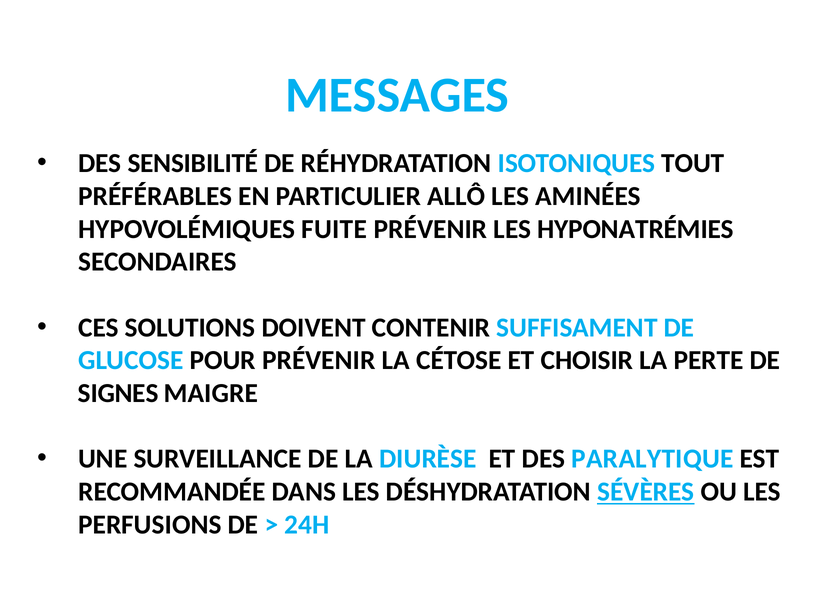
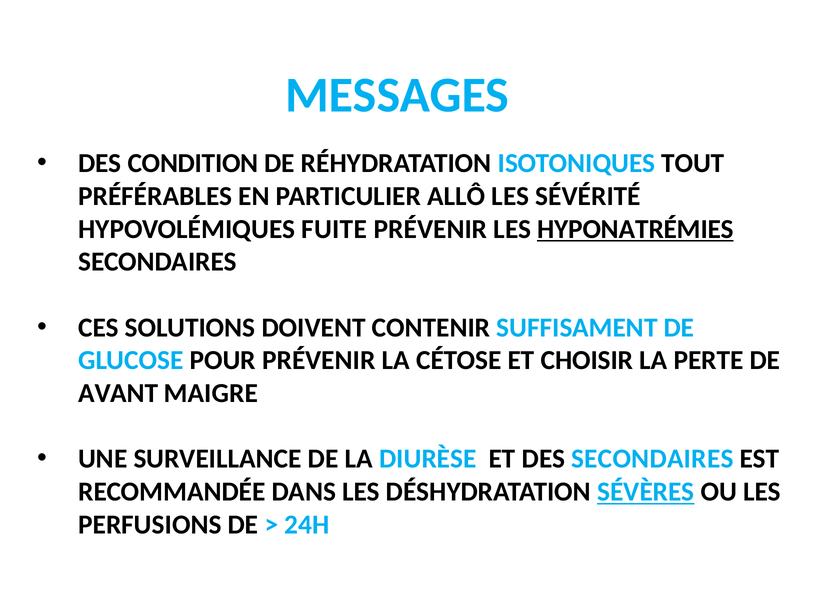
SENSIBILITÉ: SENSIBILITÉ -> CONDITION
AMINÉES: AMINÉES -> SÉVÉRITÉ
HYPONATRÉMIES underline: none -> present
SIGNES: SIGNES -> AVANT
DES PARALYTIQUE: PARALYTIQUE -> SECONDAIRES
